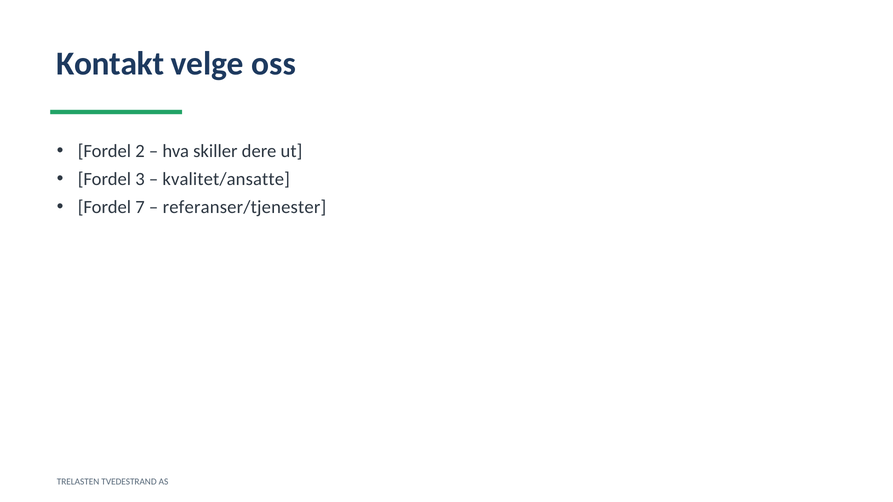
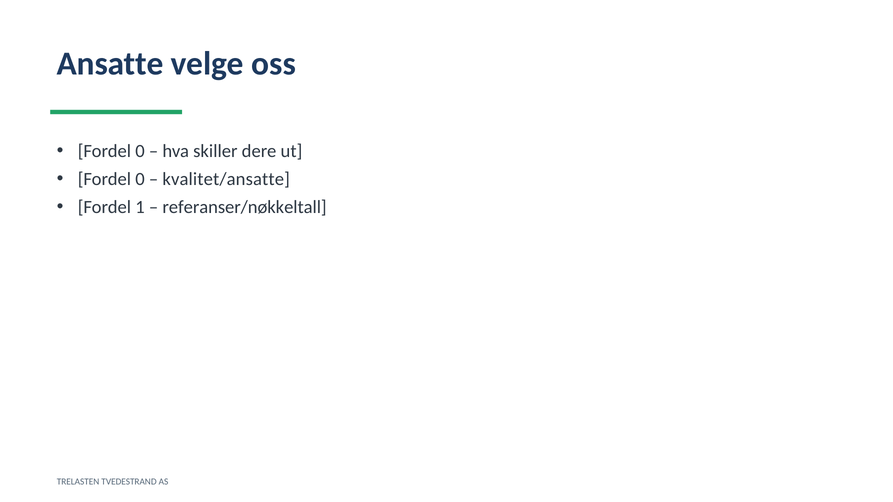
Kontakt: Kontakt -> Ansatte
2 at (140, 151): 2 -> 0
3 at (140, 179): 3 -> 0
7: 7 -> 1
referanser/tjenester: referanser/tjenester -> referanser/nøkkeltall
